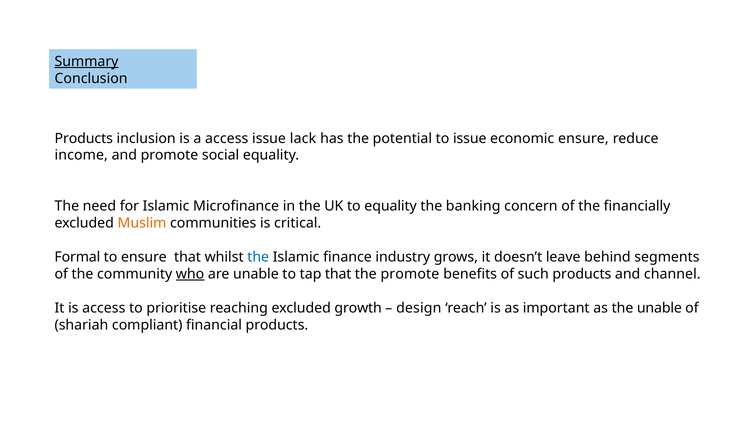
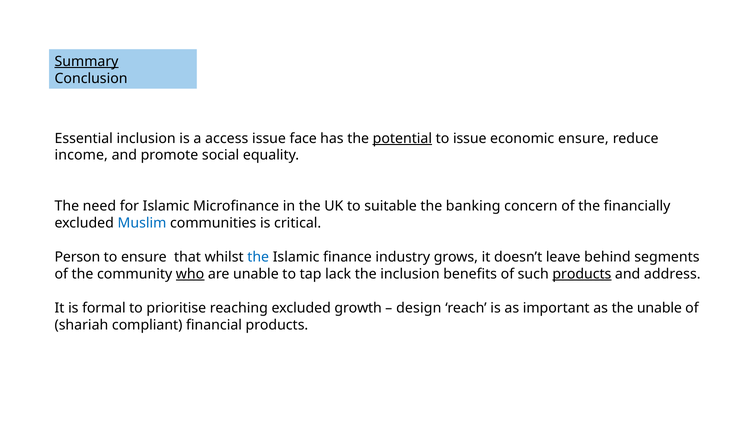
Products at (84, 138): Products -> Essential
lack: lack -> face
potential underline: none -> present
to equality: equality -> suitable
Muslim colour: orange -> blue
Formal: Formal -> Person
tap that: that -> lack
the promote: promote -> inclusion
products at (582, 274) underline: none -> present
channel: channel -> address
is access: access -> formal
